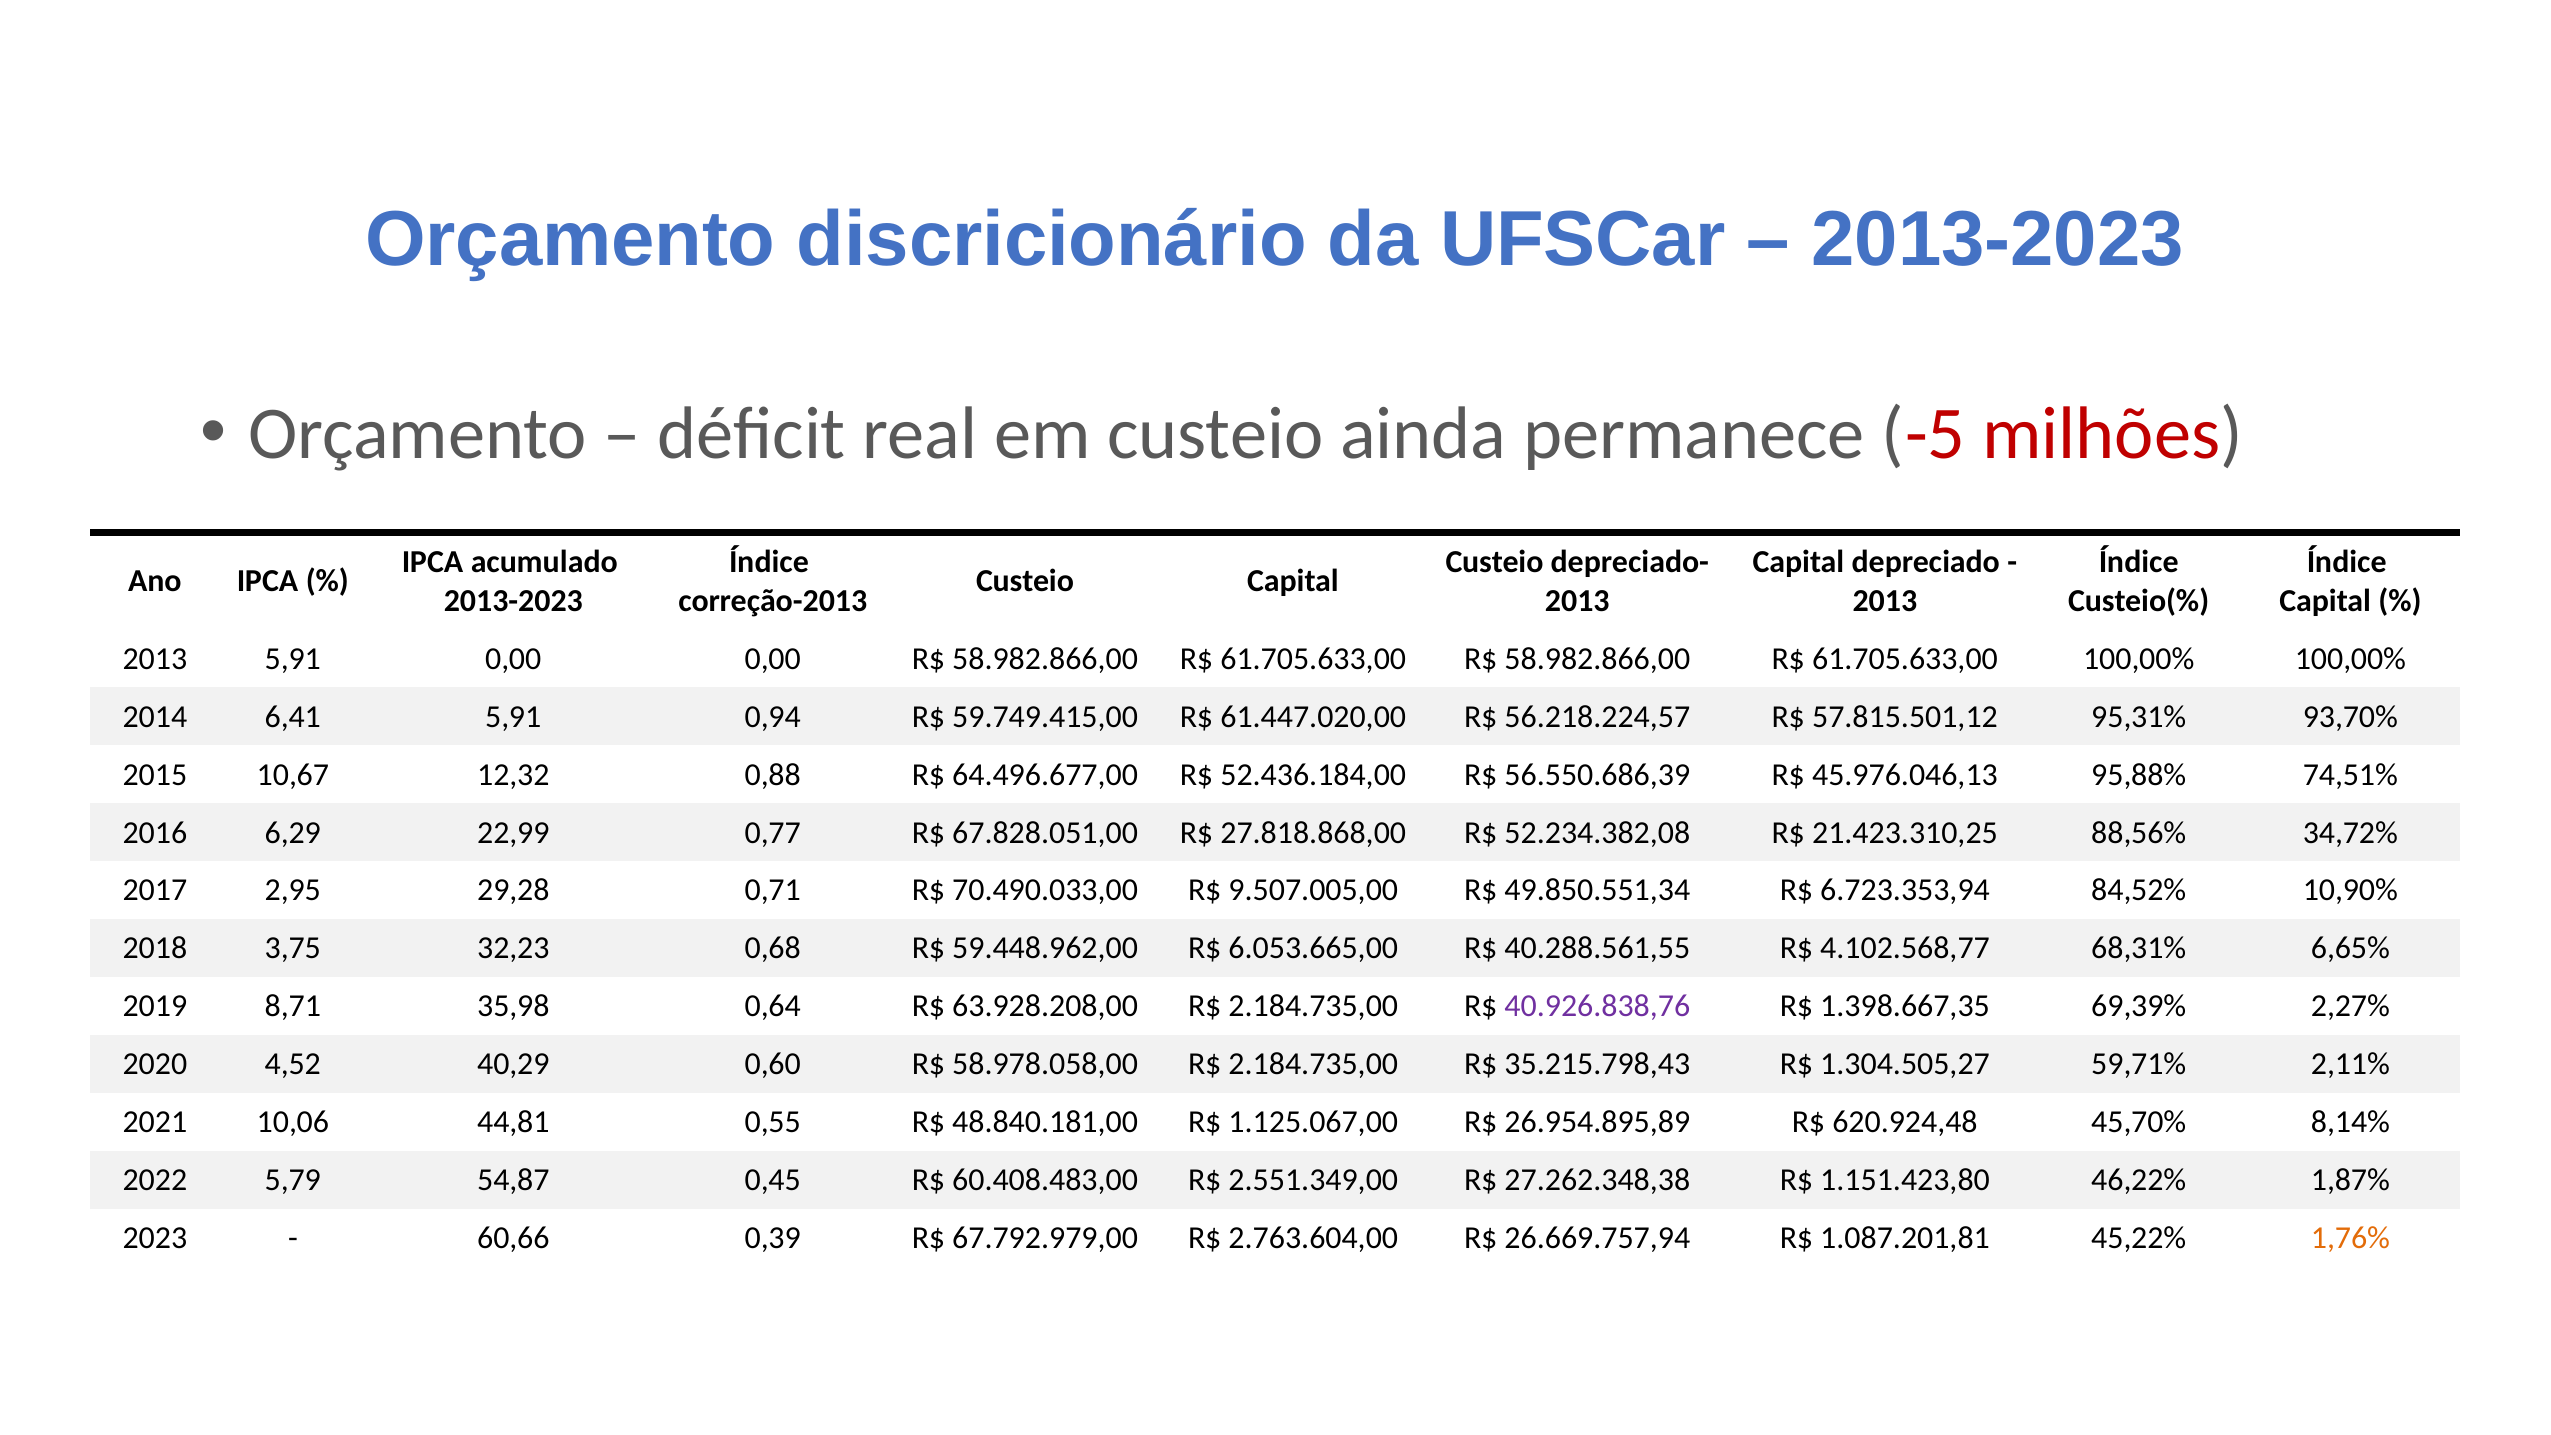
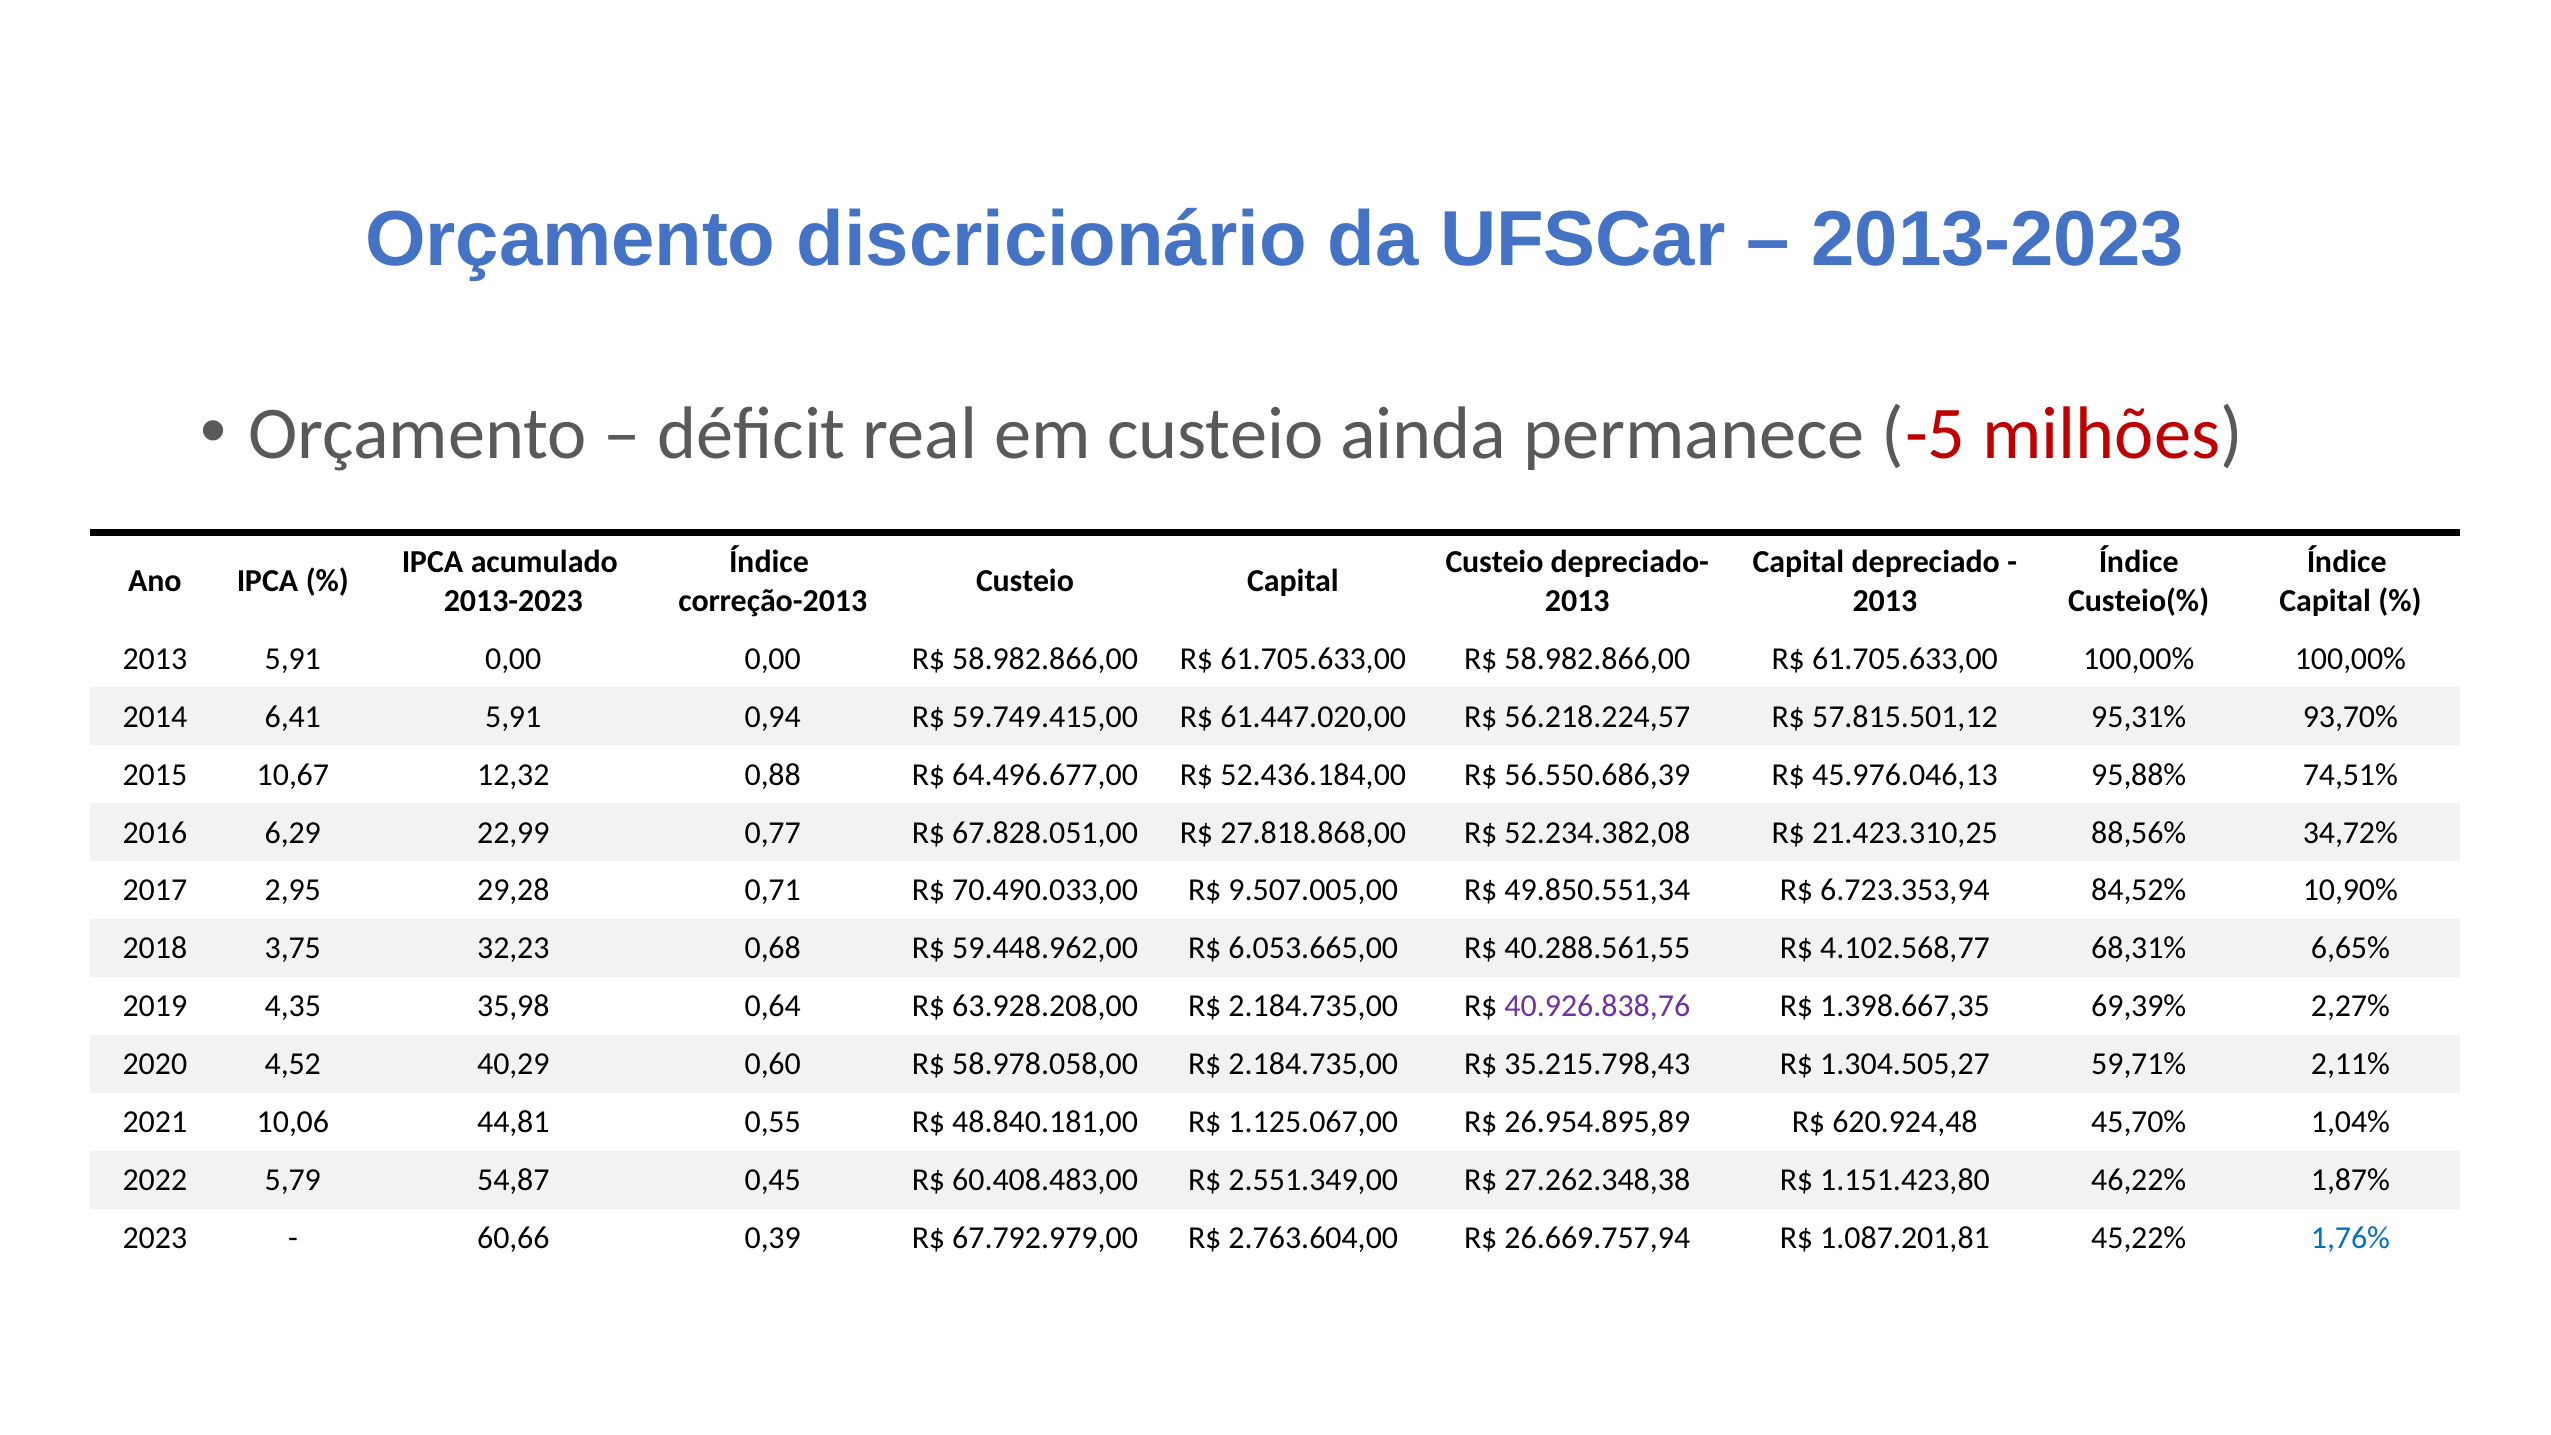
8,71: 8,71 -> 4,35
8,14%: 8,14% -> 1,04%
1,76% colour: orange -> blue
